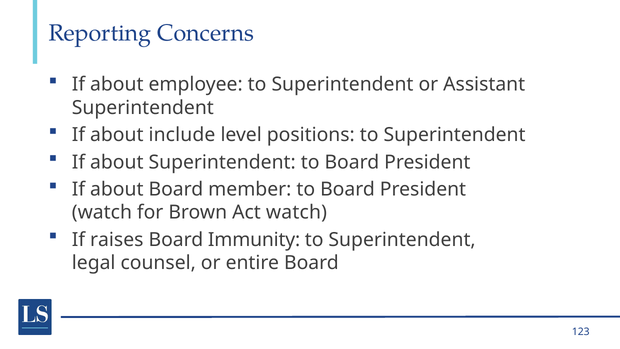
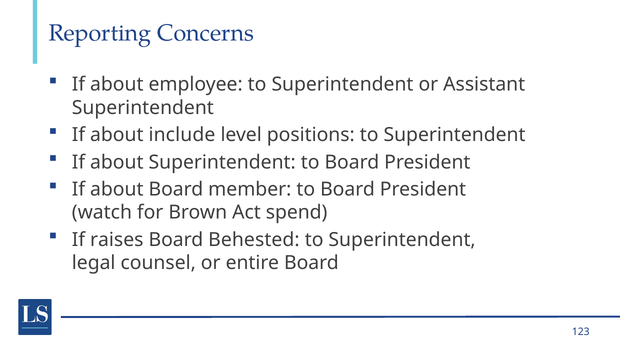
Act watch: watch -> spend
Immunity: Immunity -> Behested
